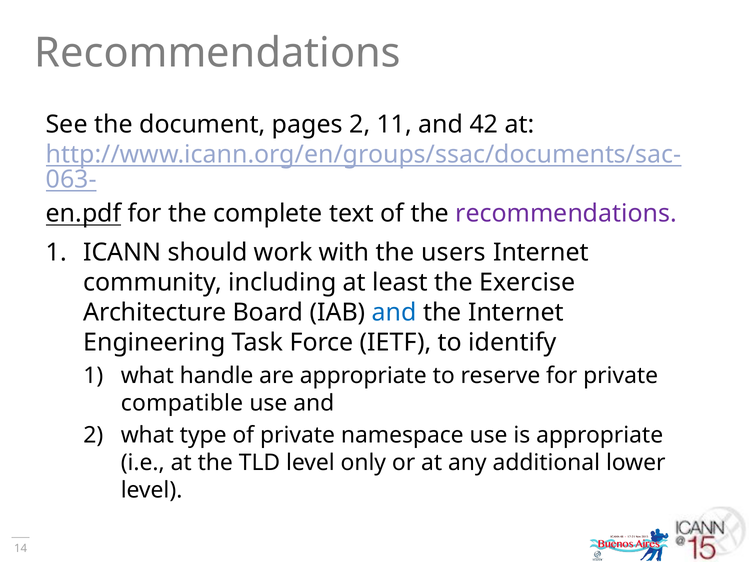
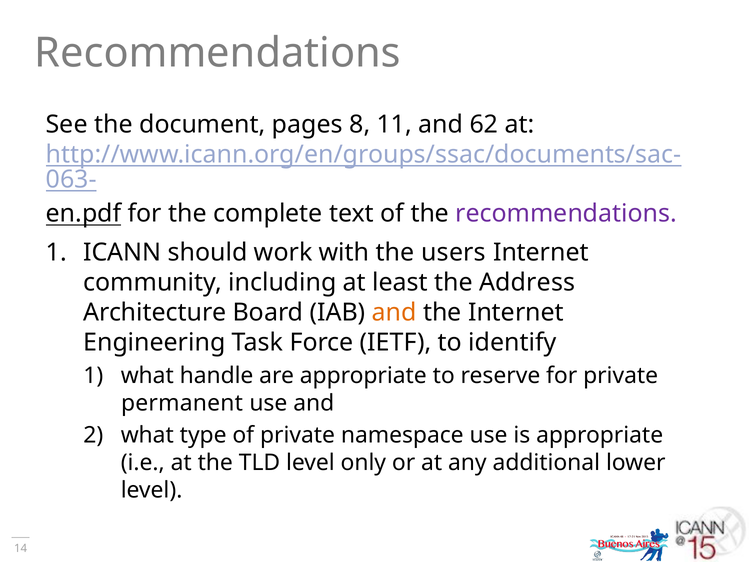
pages 2: 2 -> 8
42: 42 -> 62
Exercise: Exercise -> Address
and at (394, 312) colour: blue -> orange
compatible: compatible -> permanent
